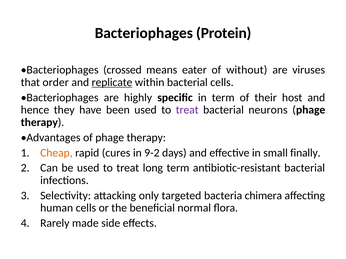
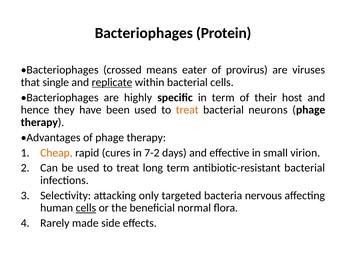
without: without -> provirus
order: order -> single
treat at (187, 110) colour: purple -> orange
9-2: 9-2 -> 7-2
finally: finally -> virion
chimera: chimera -> nervous
cells at (86, 208) underline: none -> present
